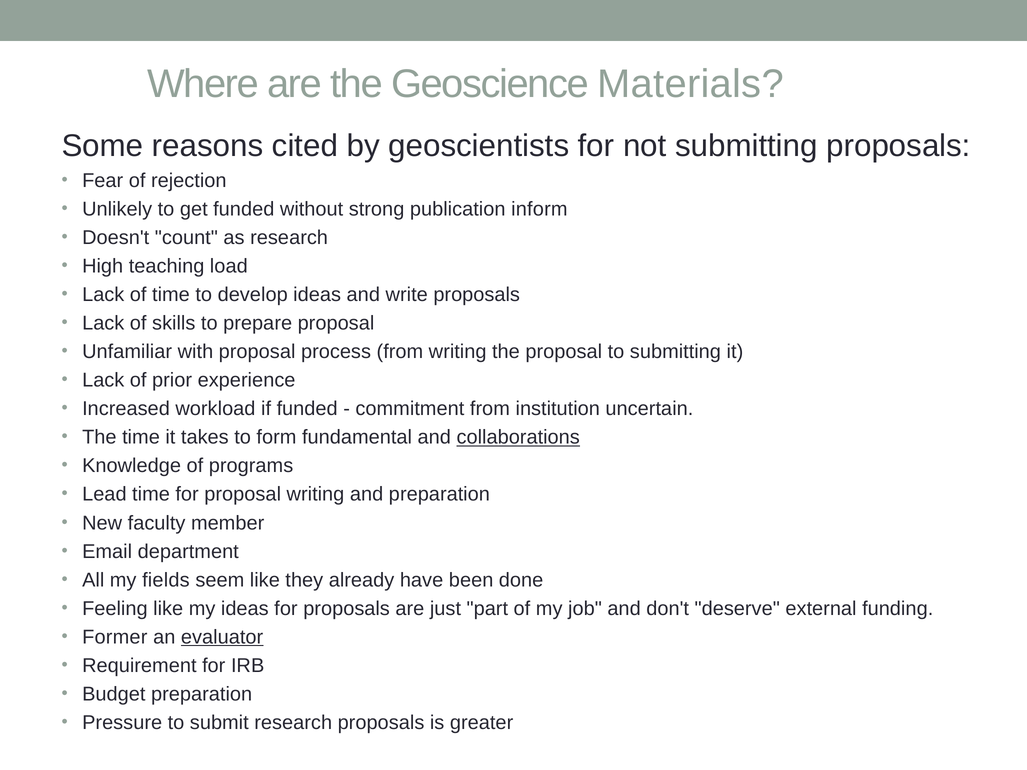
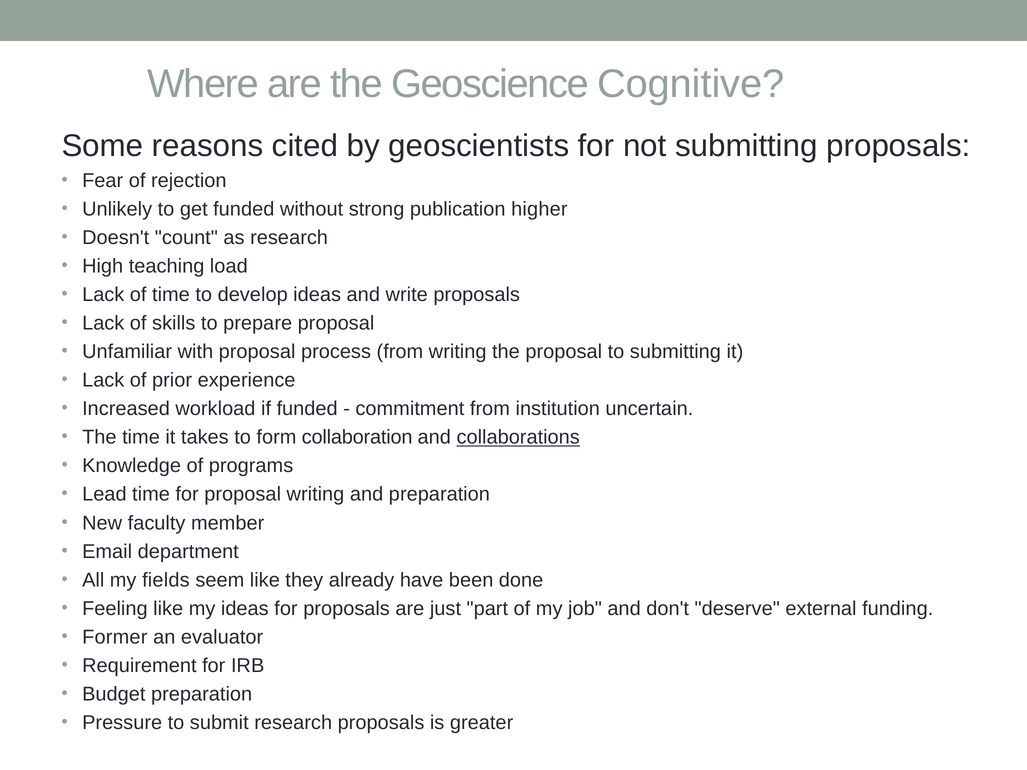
Materials: Materials -> Cognitive
inform: inform -> higher
fundamental: fundamental -> collaboration
evaluator underline: present -> none
